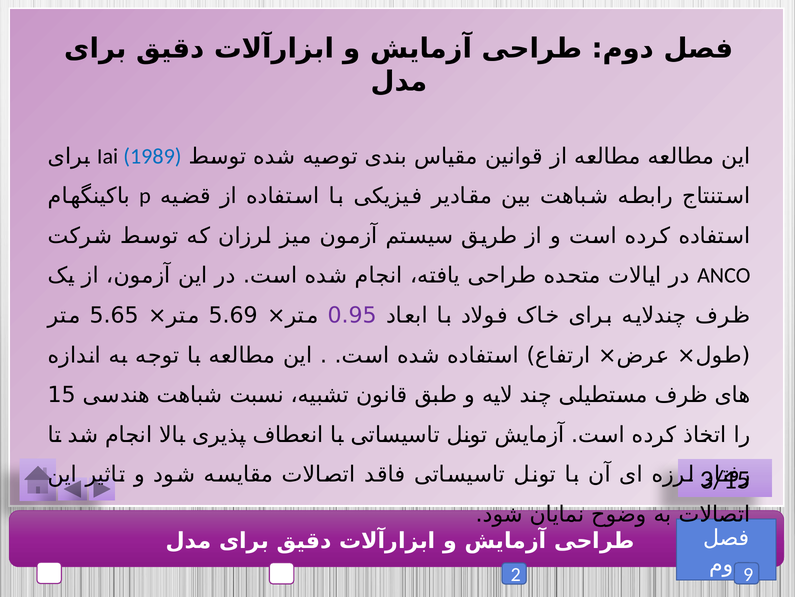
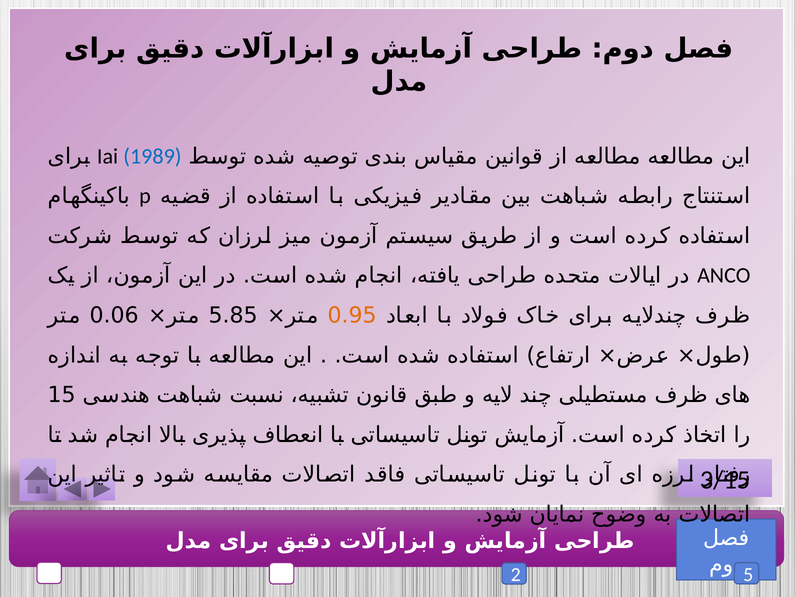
5.65: 5.65 -> 0.06
5.69: 5.69 -> 5.85
0.95 colour: purple -> orange
9: 9 -> 5
